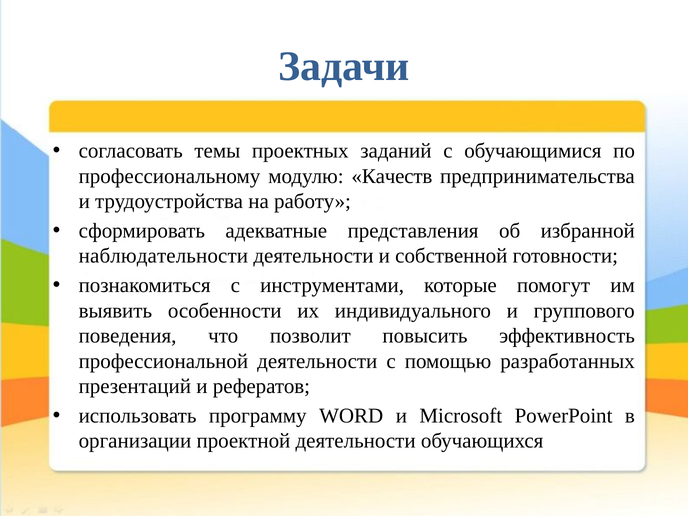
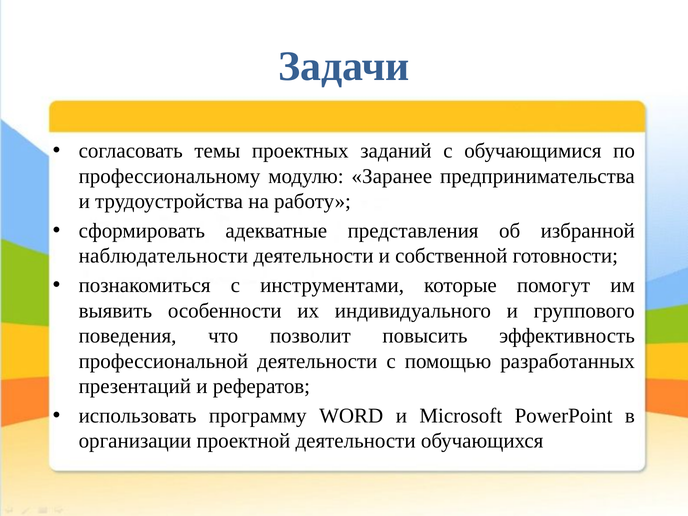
Качеств: Качеств -> Заранее
